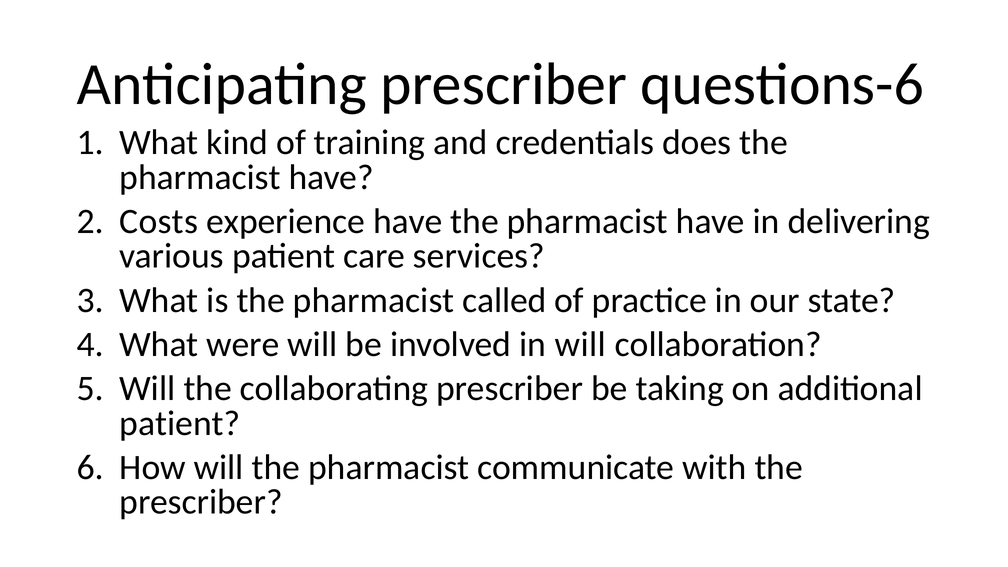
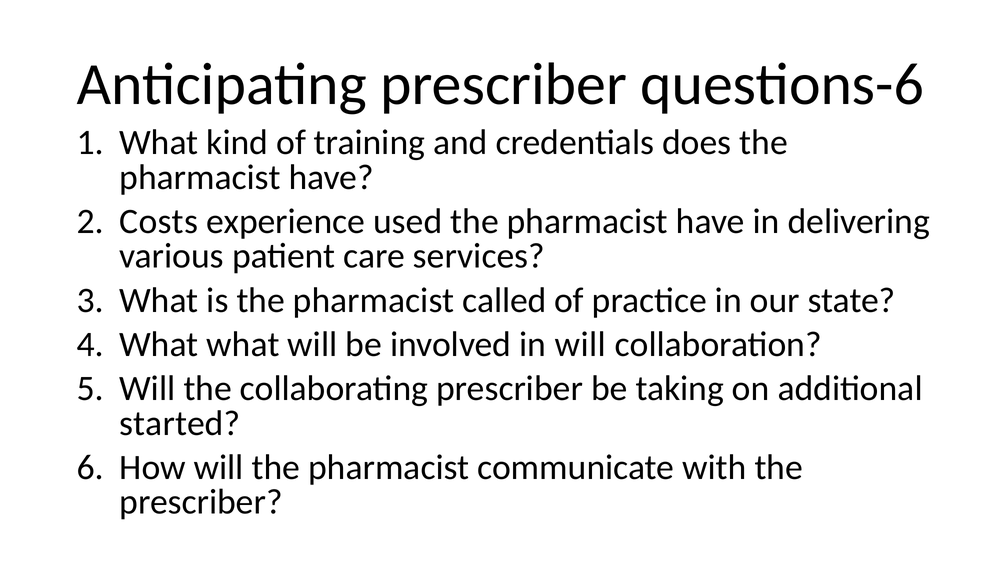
experience have: have -> used
What were: were -> what
patient at (180, 423): patient -> started
